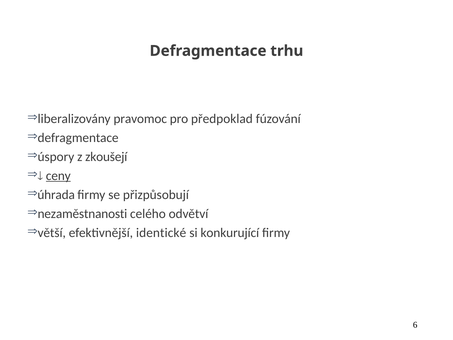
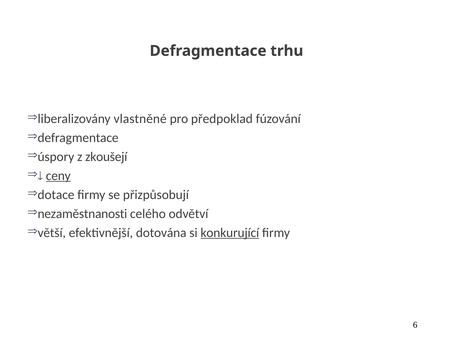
pravomoc: pravomoc -> vlastněné
úhrada: úhrada -> dotace
identické: identické -> dotována
konkurující underline: none -> present
